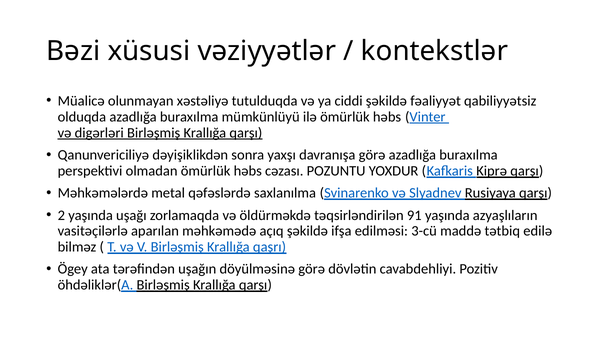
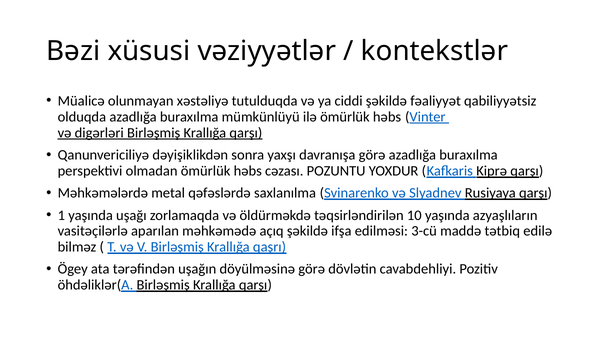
2: 2 -> 1
91: 91 -> 10
